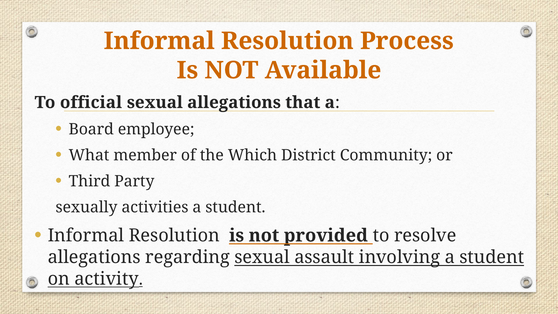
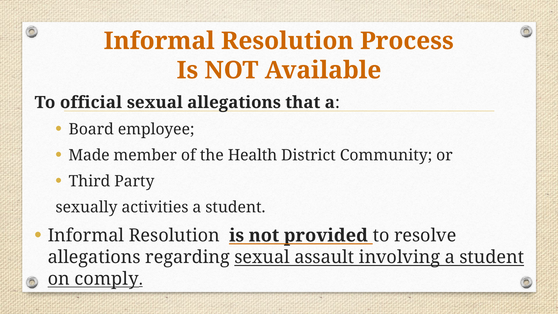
What: What -> Made
Which: Which -> Health
activity: activity -> comply
